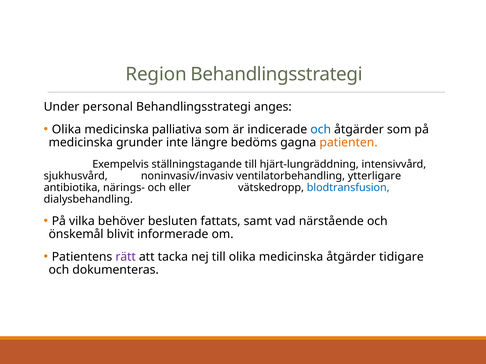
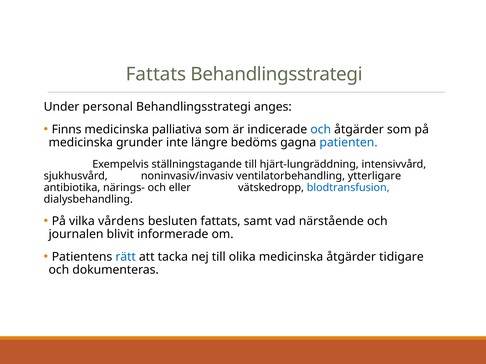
Region at (156, 74): Region -> Fattats
Olika at (66, 130): Olika -> Finns
patienten colour: orange -> blue
behöver: behöver -> vårdens
önskemål: önskemål -> journalen
rätt colour: purple -> blue
